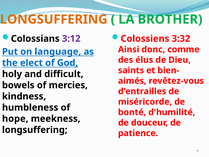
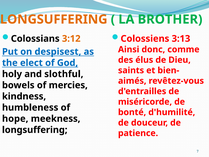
3:12 colour: purple -> orange
3:32: 3:32 -> 3:13
language: language -> despisest
difficult: difficult -> slothful
